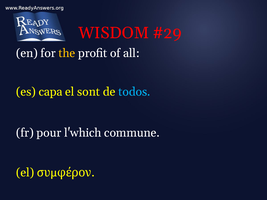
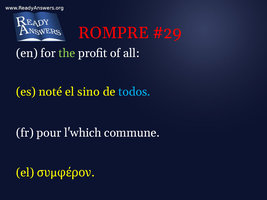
WISDOM: WISDOM -> ROMPRE
the colour: yellow -> light green
capa: capa -> noté
sont: sont -> sino
